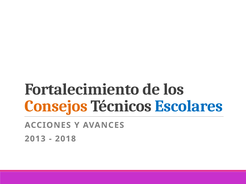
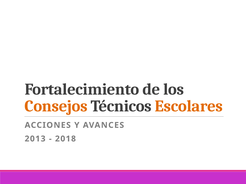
Escolares colour: blue -> orange
